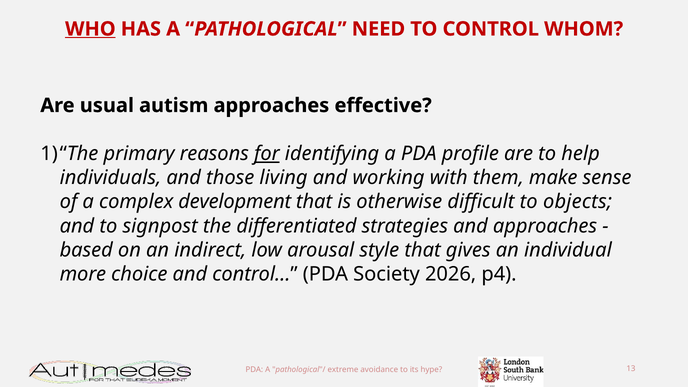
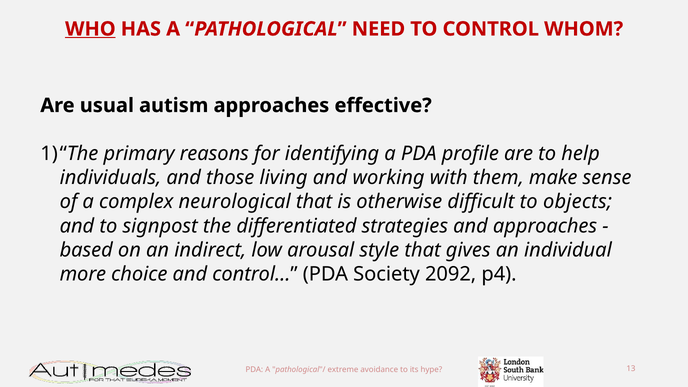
for underline: present -> none
development: development -> neurological
2026: 2026 -> 2092
